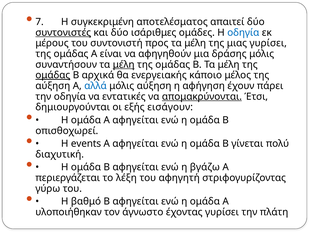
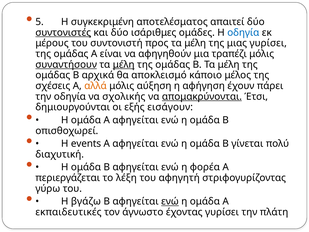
7: 7 -> 5
δράσης: δράσης -> τραπέζι
συναντήσουν underline: none -> present
ομάδας at (53, 75) underline: present -> none
ενεργειακής: ενεργειακής -> αποκλεισμό
αύξηση at (53, 86): αύξηση -> σχέσεις
αλλά colour: blue -> orange
εντατικές: εντατικές -> σχολικής
βγάζω: βγάζω -> φορέα
βαθμό: βαθμό -> βγάζω
ενώ at (170, 201) underline: none -> present
υλοποιήθηκαν: υλοποιήθηκαν -> εκπαιδευτικές
